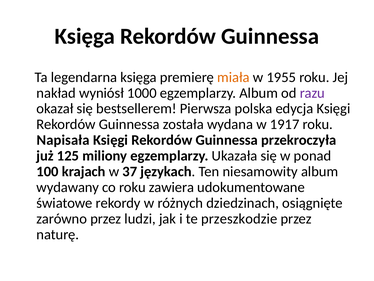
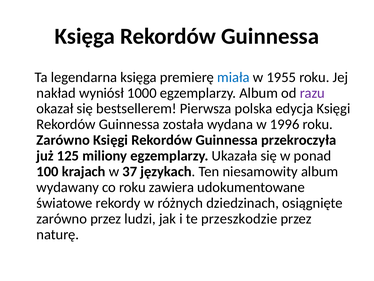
miała colour: orange -> blue
1917: 1917 -> 1996
Napisała at (63, 140): Napisała -> Zarówno
